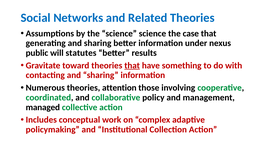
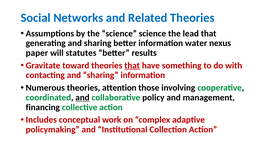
case: case -> lead
under: under -> water
public: public -> paper
and at (82, 98) underline: none -> present
managed: managed -> financing
